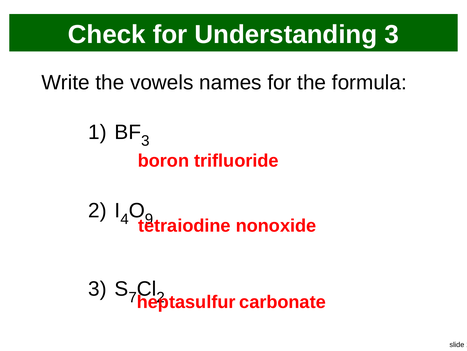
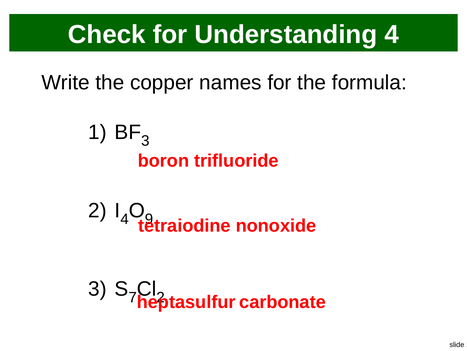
Understanding 3: 3 -> 4
vowels: vowels -> copper
